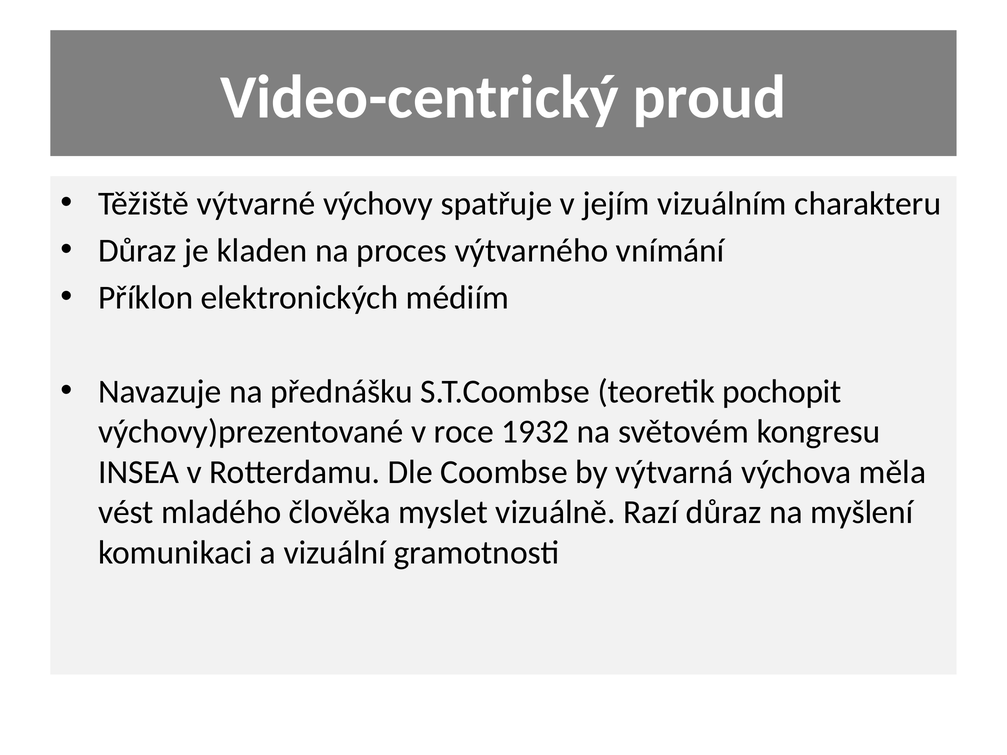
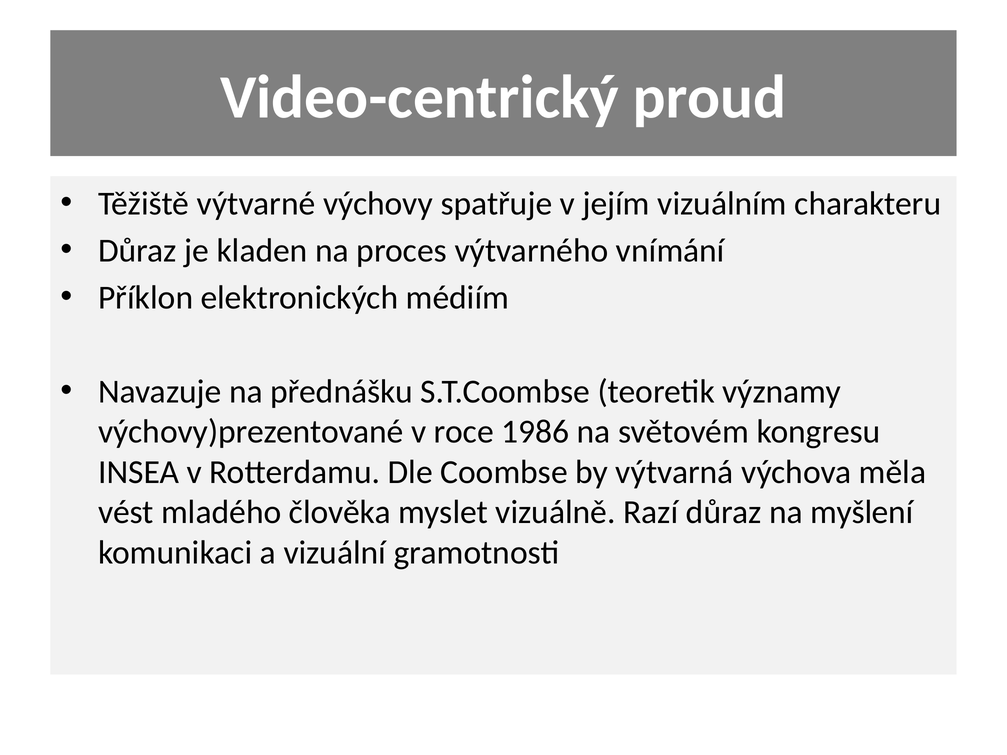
pochopit: pochopit -> významy
1932: 1932 -> 1986
